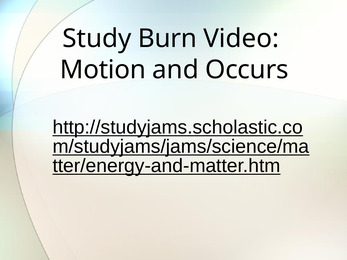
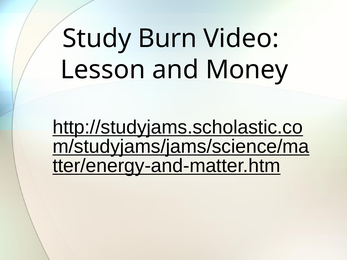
Motion: Motion -> Lesson
Occurs: Occurs -> Money
